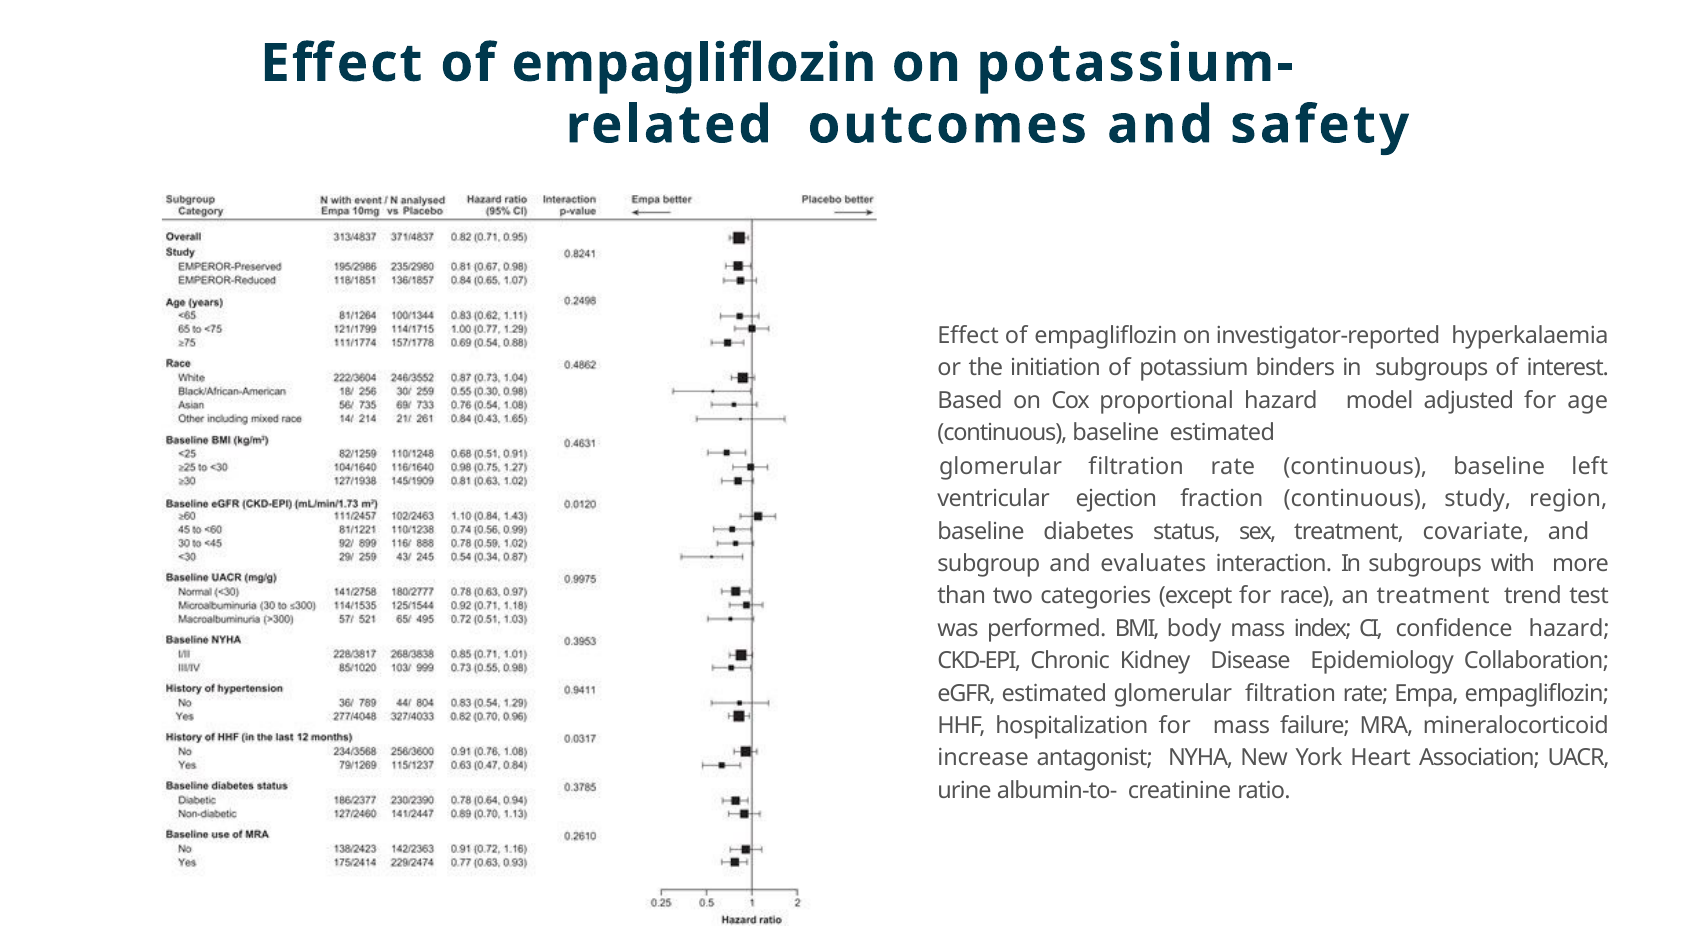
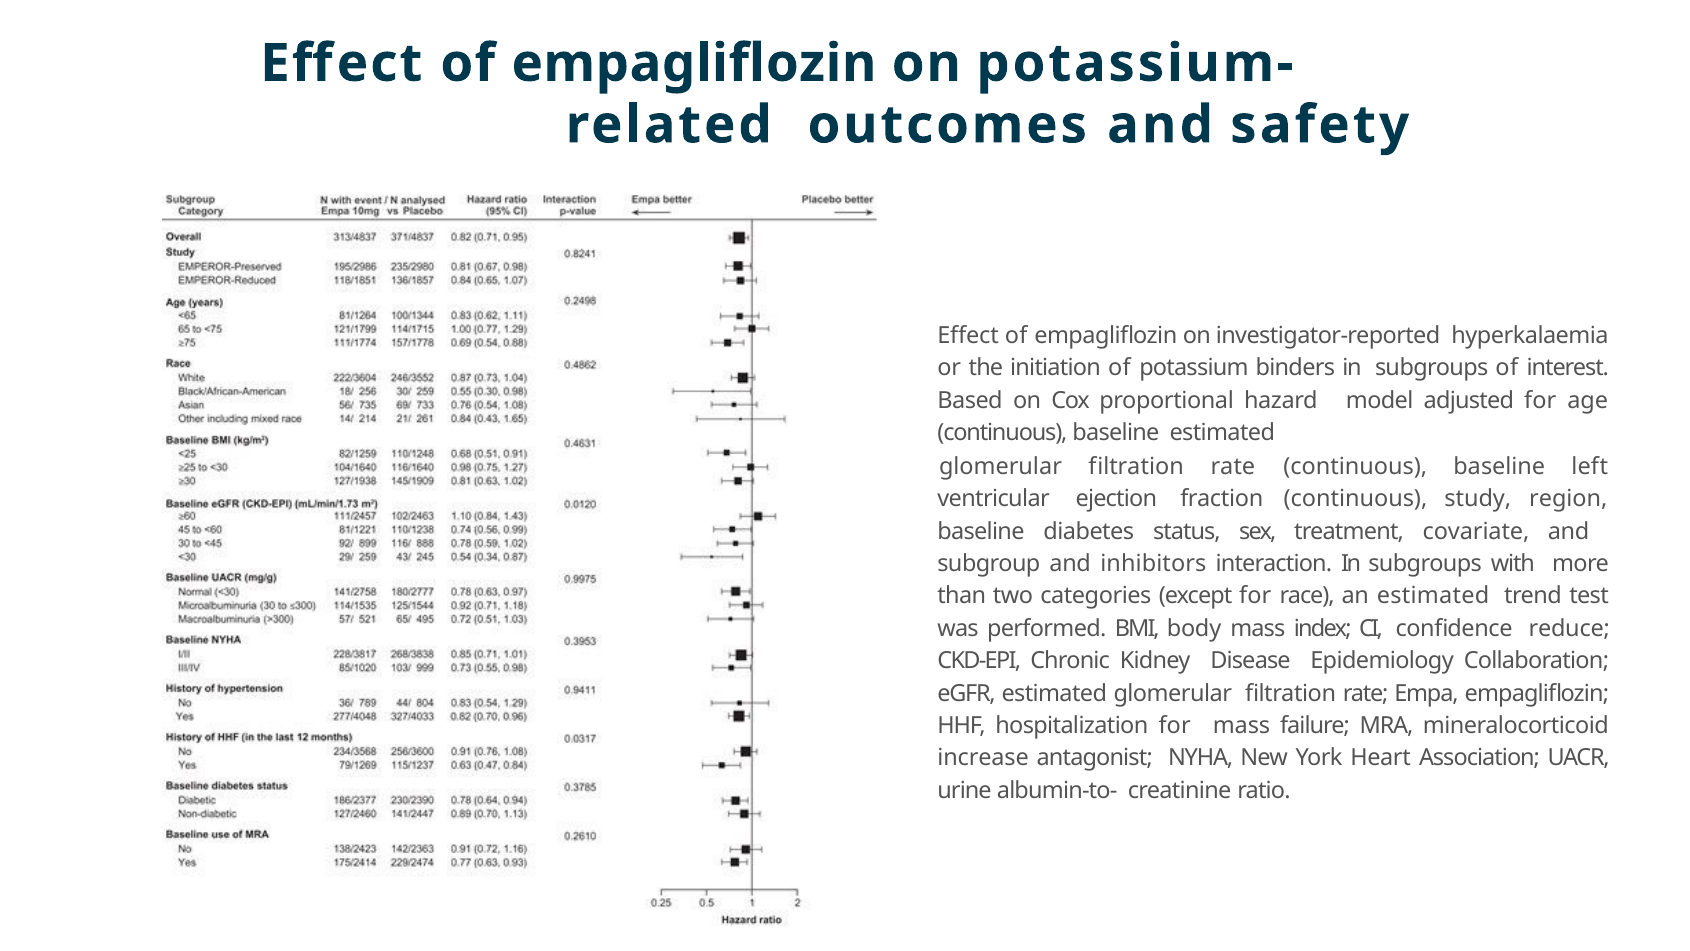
evaluates: evaluates -> inhibitors
an treatment: treatment -> estimated
confidence hazard: hazard -> reduce
